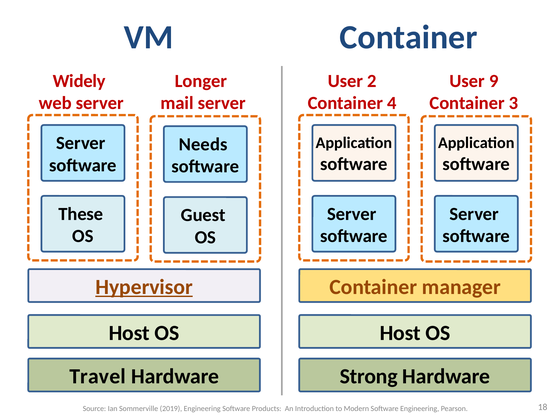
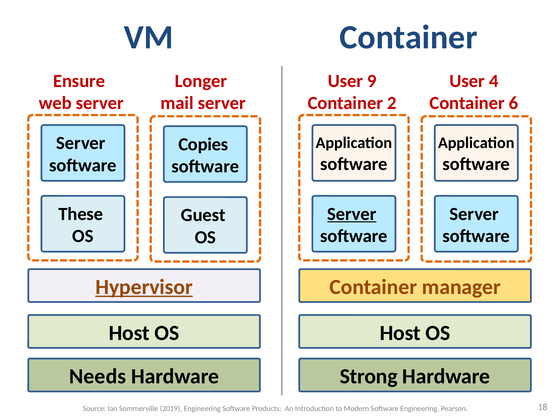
Widely: Widely -> Ensure
2: 2 -> 9
9: 9 -> 4
4: 4 -> 2
3: 3 -> 6
Needs: Needs -> Copies
Server at (352, 214) underline: none -> present
Travel: Travel -> Needs
